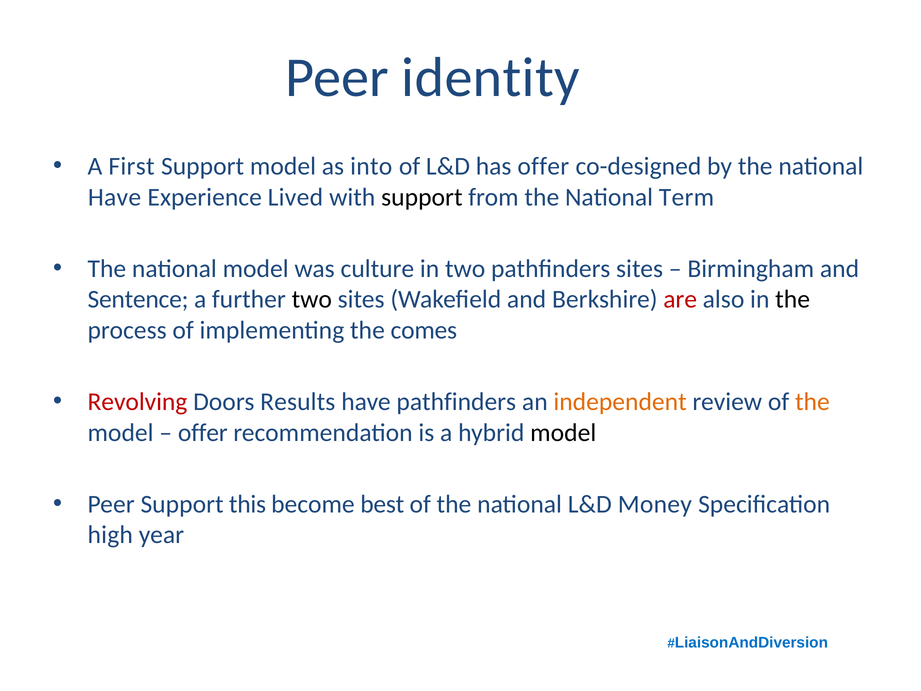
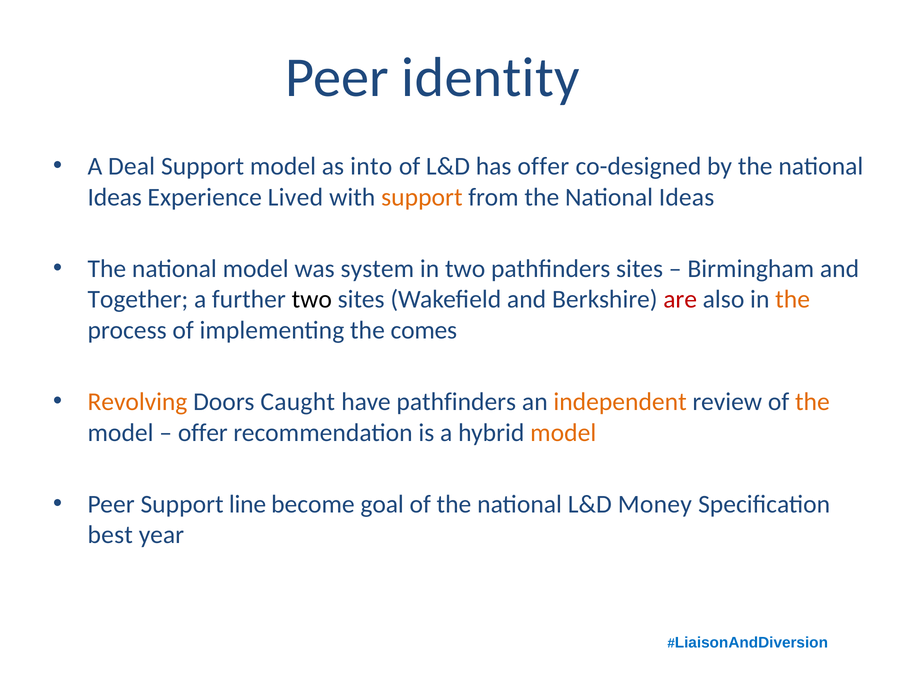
First: First -> Deal
Have at (115, 197): Have -> Ideas
support at (422, 197) colour: black -> orange
from the National Term: Term -> Ideas
culture: culture -> system
Sentence: Sentence -> Together
the at (793, 299) colour: black -> orange
Revolving colour: red -> orange
Results: Results -> Caught
model at (563, 432) colour: black -> orange
this: this -> line
best: best -> goal
high: high -> best
